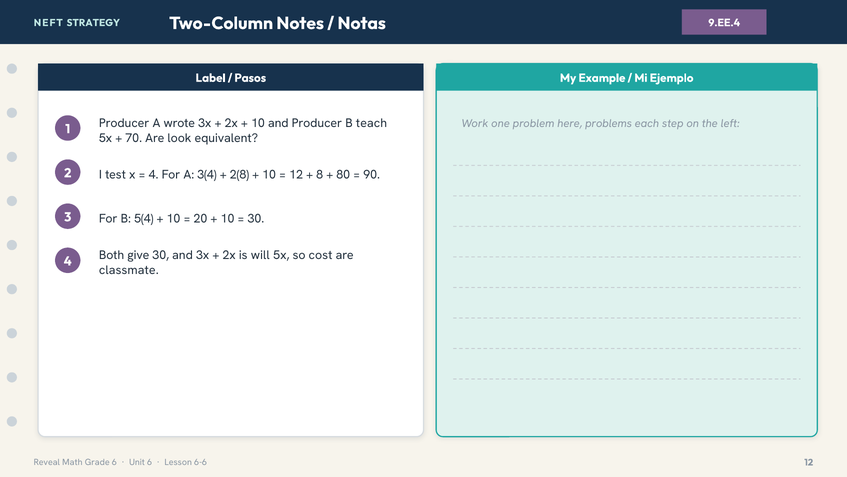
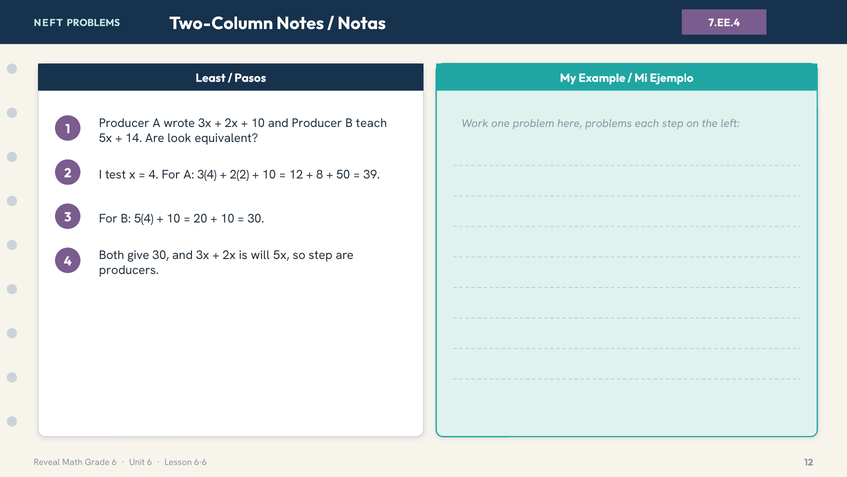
NEFT STRATEGY: STRATEGY -> PROBLEMS
9.EE.4: 9.EE.4 -> 7.EE.4
Label: Label -> Least
70: 70 -> 14
2(8: 2(8 -> 2(2
80: 80 -> 50
90: 90 -> 39
so cost: cost -> step
classmate: classmate -> producers
